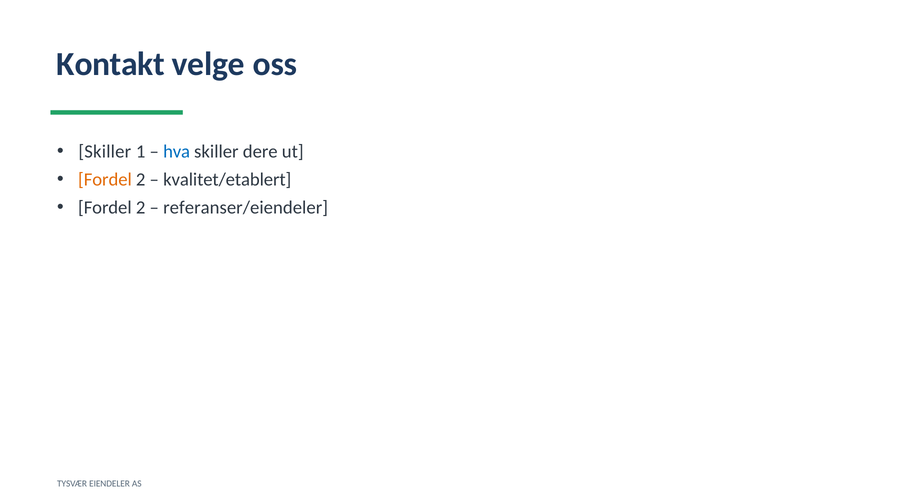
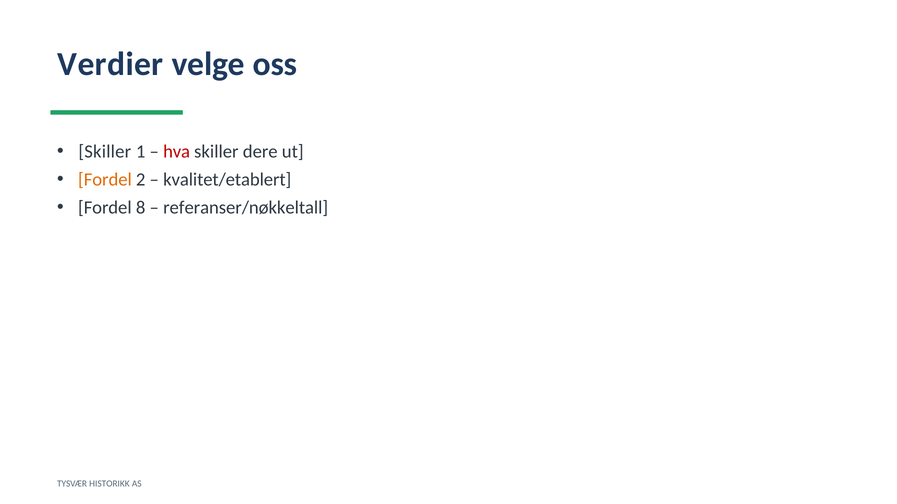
Kontakt: Kontakt -> Verdier
hva colour: blue -> red
2 at (141, 208): 2 -> 8
referanser/eiendeler: referanser/eiendeler -> referanser/nøkkeltall
EIENDELER: EIENDELER -> HISTORIKK
